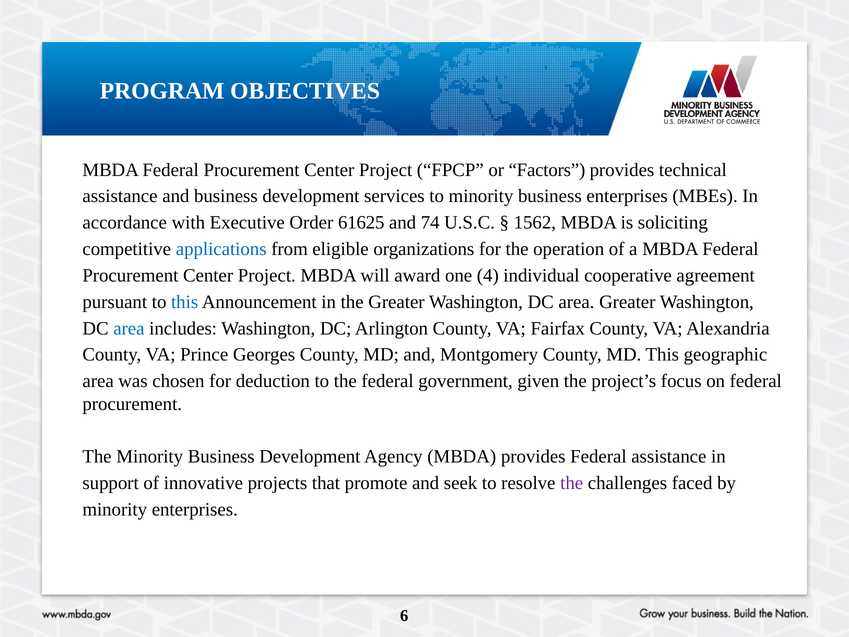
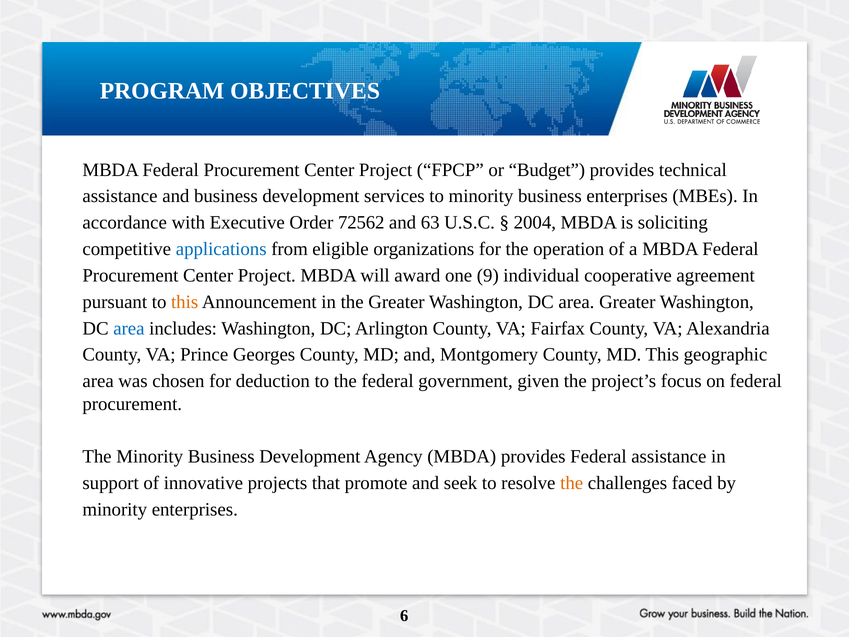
Factors: Factors -> Budget
61625: 61625 -> 72562
74: 74 -> 63
1562: 1562 -> 2004
4: 4 -> 9
this at (185, 302) colour: blue -> orange
the at (572, 483) colour: purple -> orange
